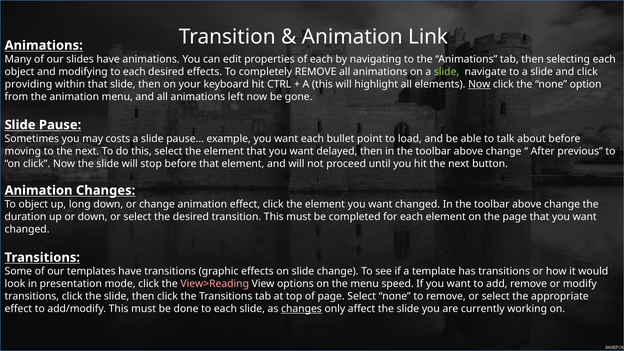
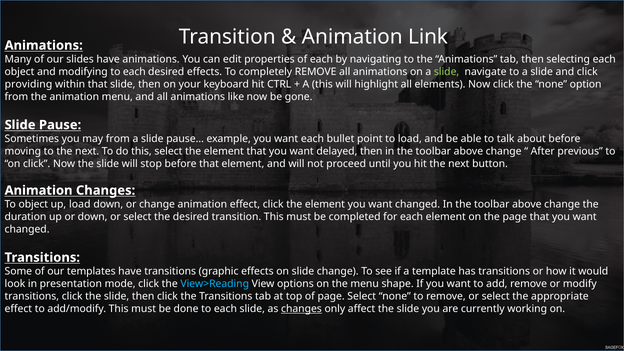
Now at (479, 84) underline: present -> none
left: left -> like
may costs: costs -> from
up long: long -> load
View>Reading colour: pink -> light blue
speed: speed -> shape
